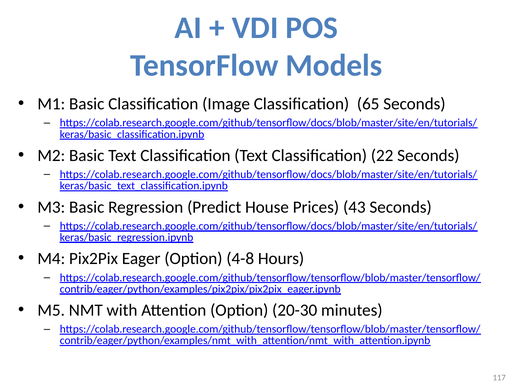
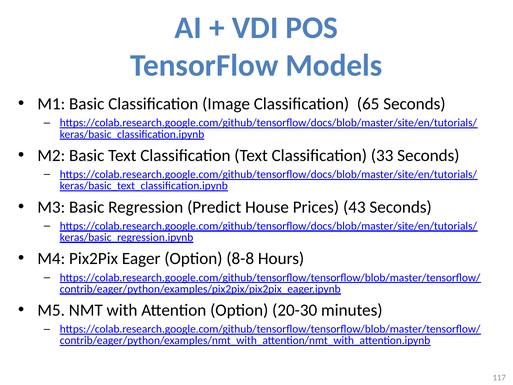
22: 22 -> 33
4-8: 4-8 -> 8-8
